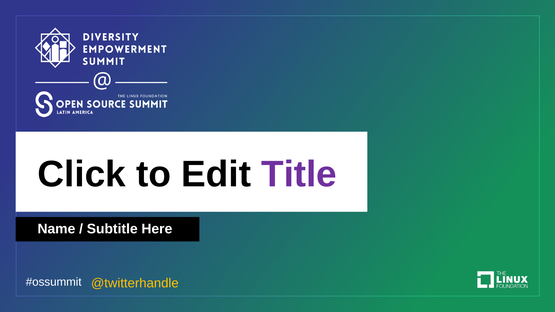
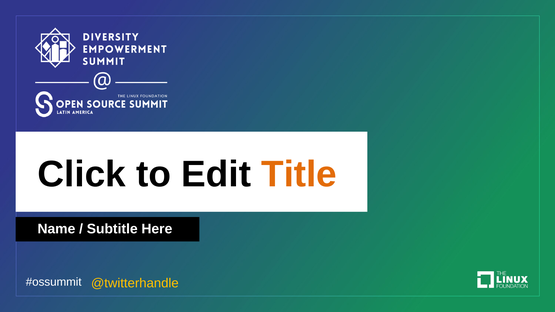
Title colour: purple -> orange
